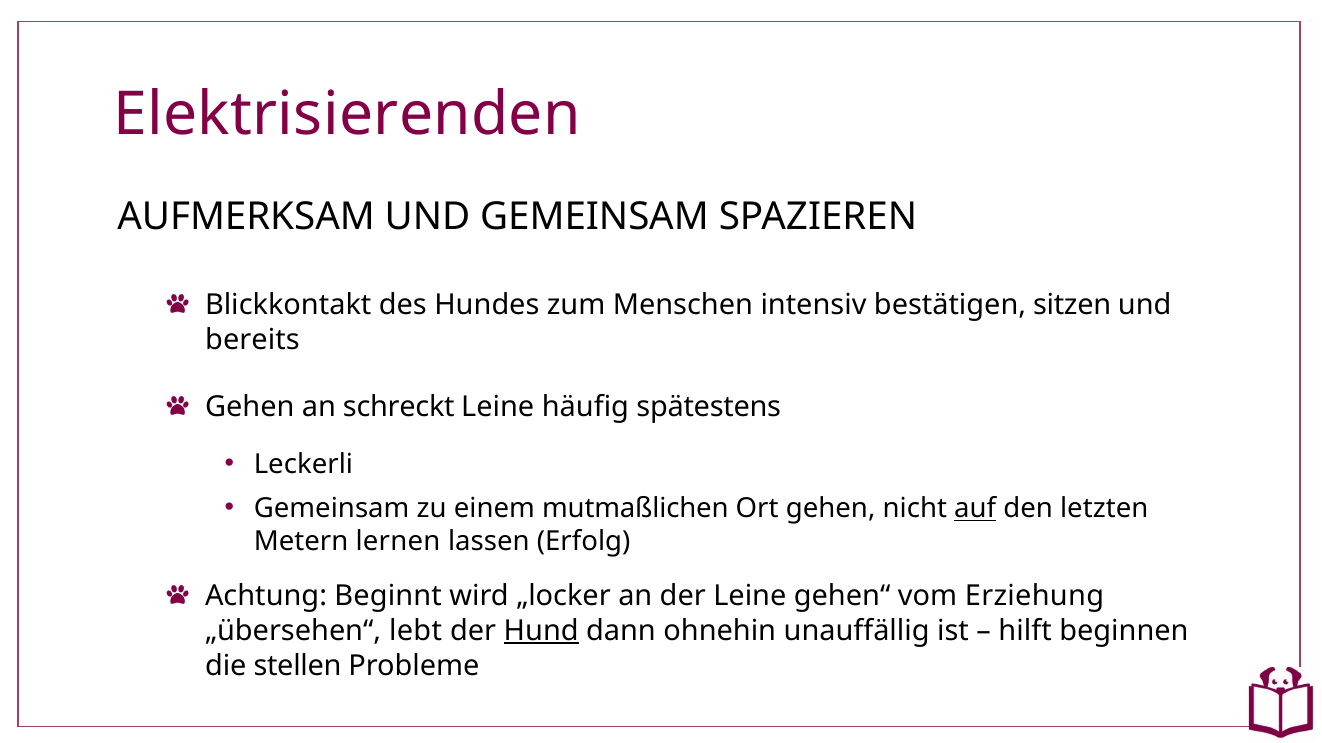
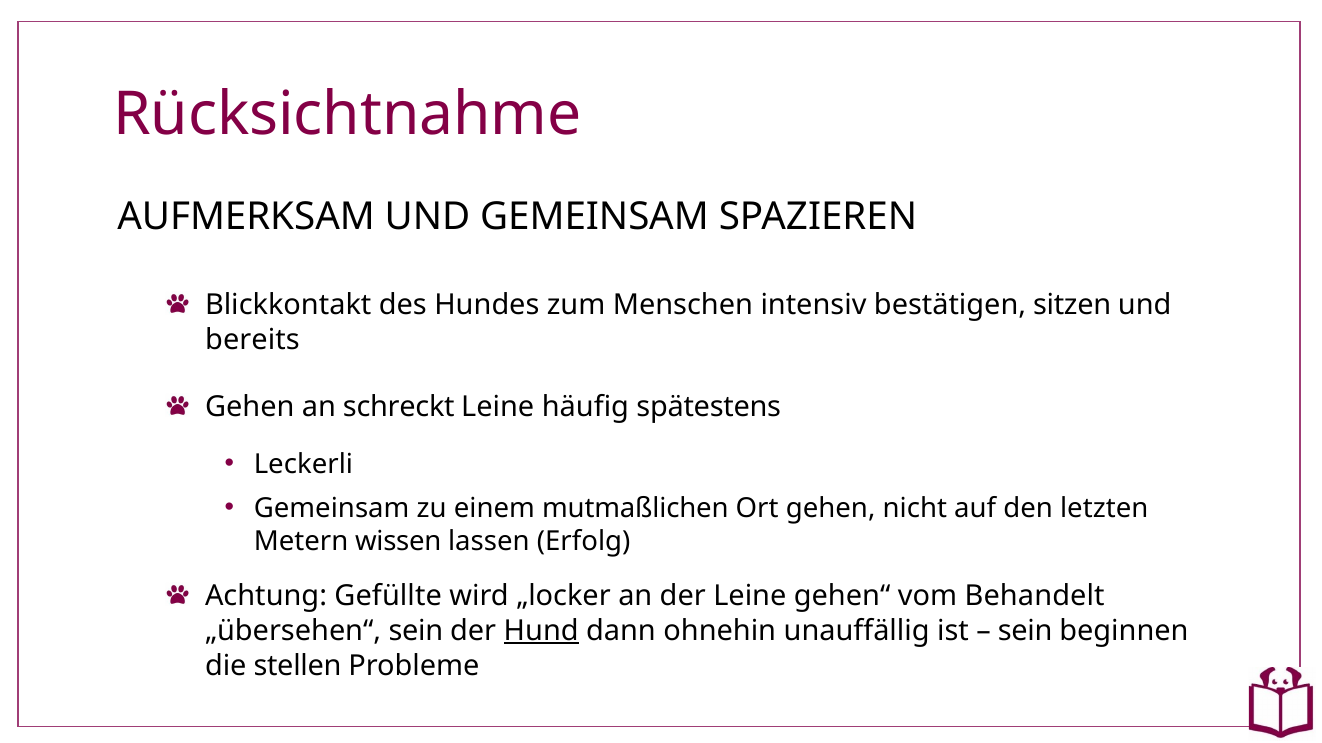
Elektrisierenden: Elektrisierenden -> Rücksichtnahme
auf underline: present -> none
lernen: lernen -> wissen
Beginnt: Beginnt -> Gefüllte
Erziehung: Erziehung -> Behandelt
„übersehen“ lebt: lebt -> sein
hilft at (1025, 631): hilft -> sein
